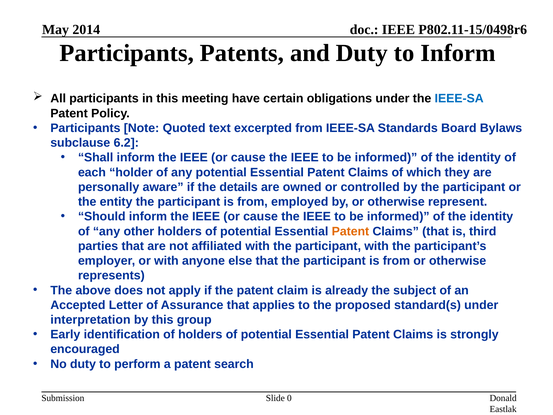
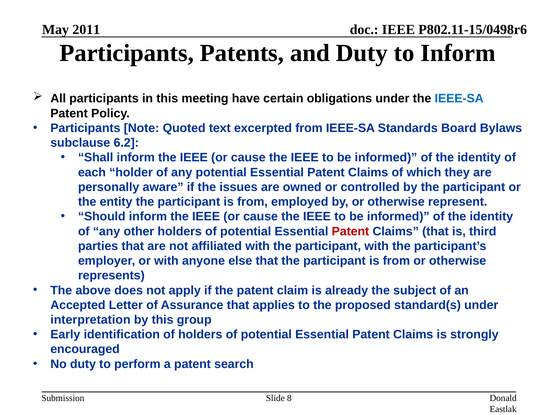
2014: 2014 -> 2011
details: details -> issues
Patent at (350, 231) colour: orange -> red
0: 0 -> 8
